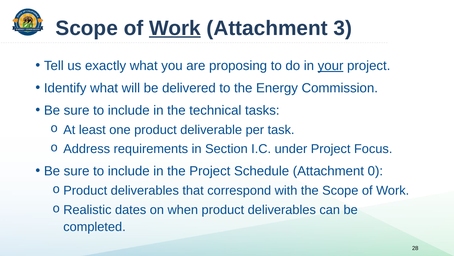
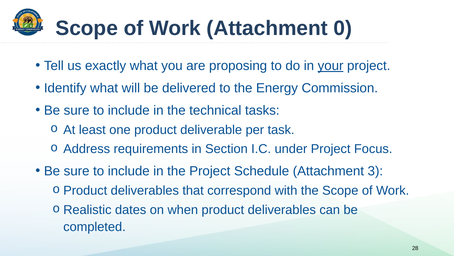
Work at (175, 28) underline: present -> none
3: 3 -> 0
0: 0 -> 3
